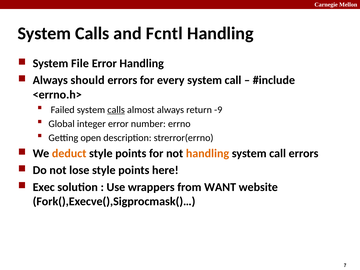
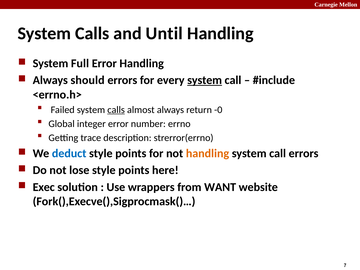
Fcntl: Fcntl -> Until
File: File -> Full
system at (205, 80) underline: none -> present
-9: -9 -> -0
open: open -> trace
deduct colour: orange -> blue
